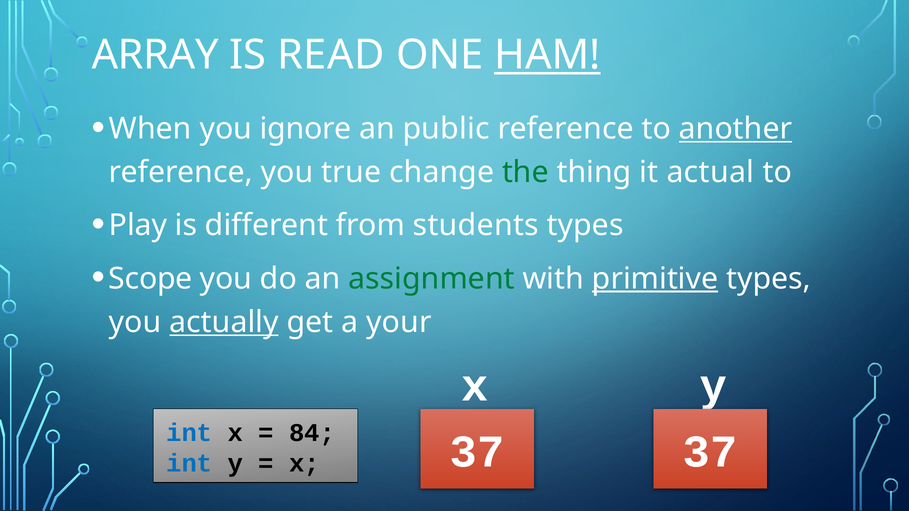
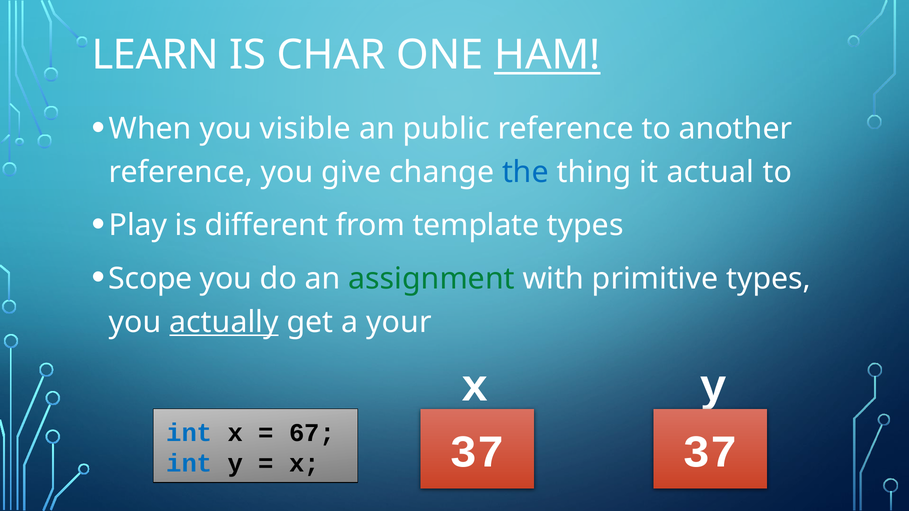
ARRAY: ARRAY -> LEARN
READ: READ -> CHAR
ignore: ignore -> visible
another underline: present -> none
true: true -> give
the colour: green -> blue
students: students -> template
primitive underline: present -> none
84: 84 -> 67
